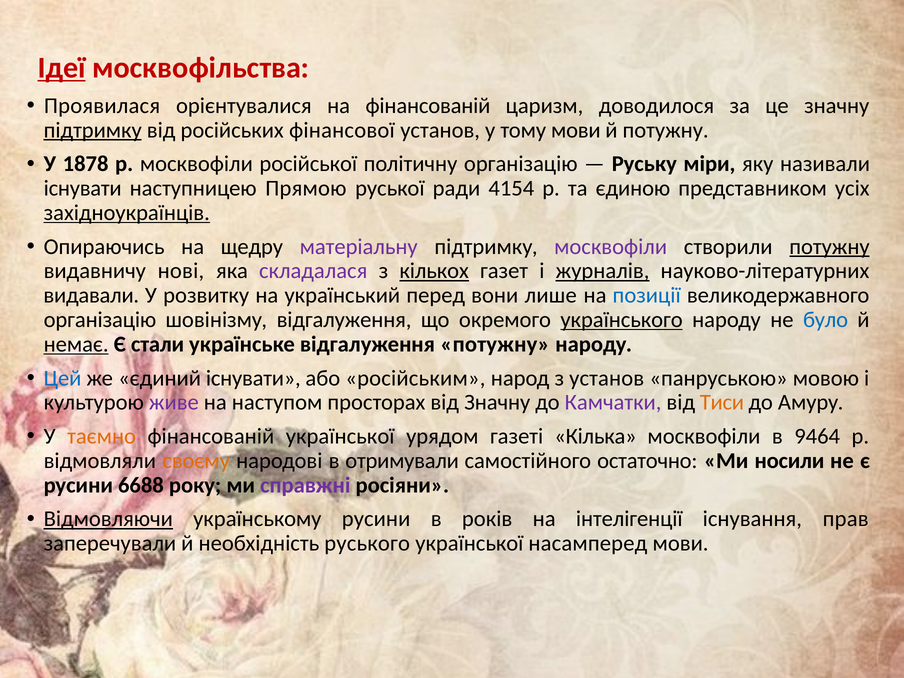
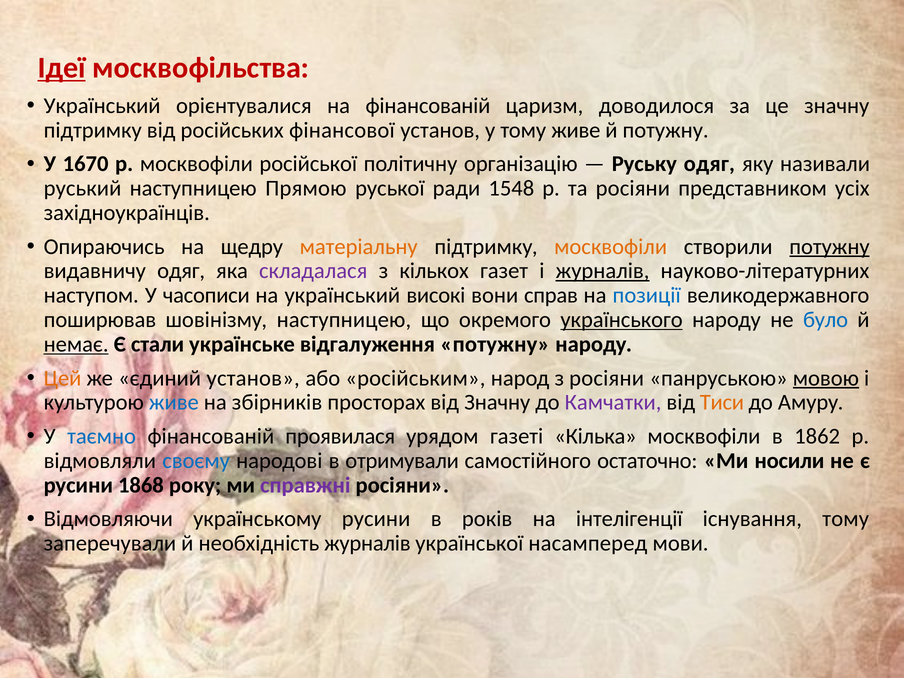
Проявилася at (102, 106): Проявилася -> Український
підтримку at (93, 130) underline: present -> none
тому мови: мови -> живе
1878: 1878 -> 1670
Руську міри: міри -> одяг
існувати at (83, 188): існувати -> руський
4154: 4154 -> 1548
та єдиною: єдиною -> росіяни
західноукраїнців underline: present -> none
матеріальну colour: purple -> orange
москвофіли at (611, 247) colour: purple -> orange
видавничу нові: нові -> одяг
кількох underline: present -> none
видавали: видавали -> наступом
розвитку: розвитку -> часописи
перед: перед -> високі
лише: лише -> справ
організацію at (100, 320): організацію -> поширював
шовінізму відгалуження: відгалуження -> наступницею
Цей colour: blue -> orange
єдиний існувати: існувати -> установ
з установ: установ -> росіяни
мовою underline: none -> present
живе at (174, 403) colour: purple -> blue
наступом: наступом -> збірників
таємно colour: orange -> blue
фінансованій української: української -> проявилася
9464: 9464 -> 1862
своєму colour: orange -> blue
6688: 6688 -> 1868
Відмовляючи underline: present -> none
існування прав: прав -> тому
необхідність руського: руського -> журналів
